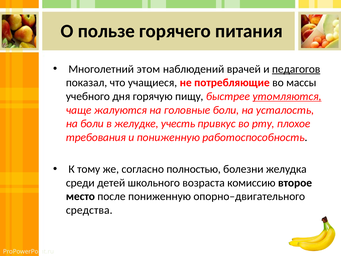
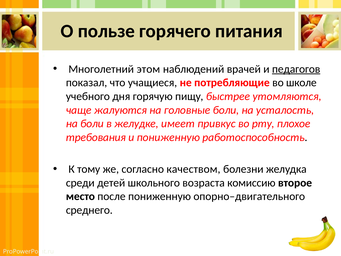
массы: массы -> школе
утомляются underline: present -> none
учесть: учесть -> имеет
полностью: полностью -> качеством
средства: средства -> среднего
